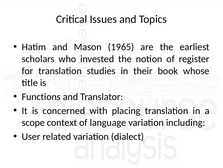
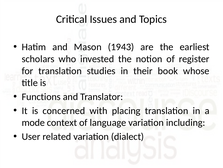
1965: 1965 -> 1943
scope: scope -> mode
